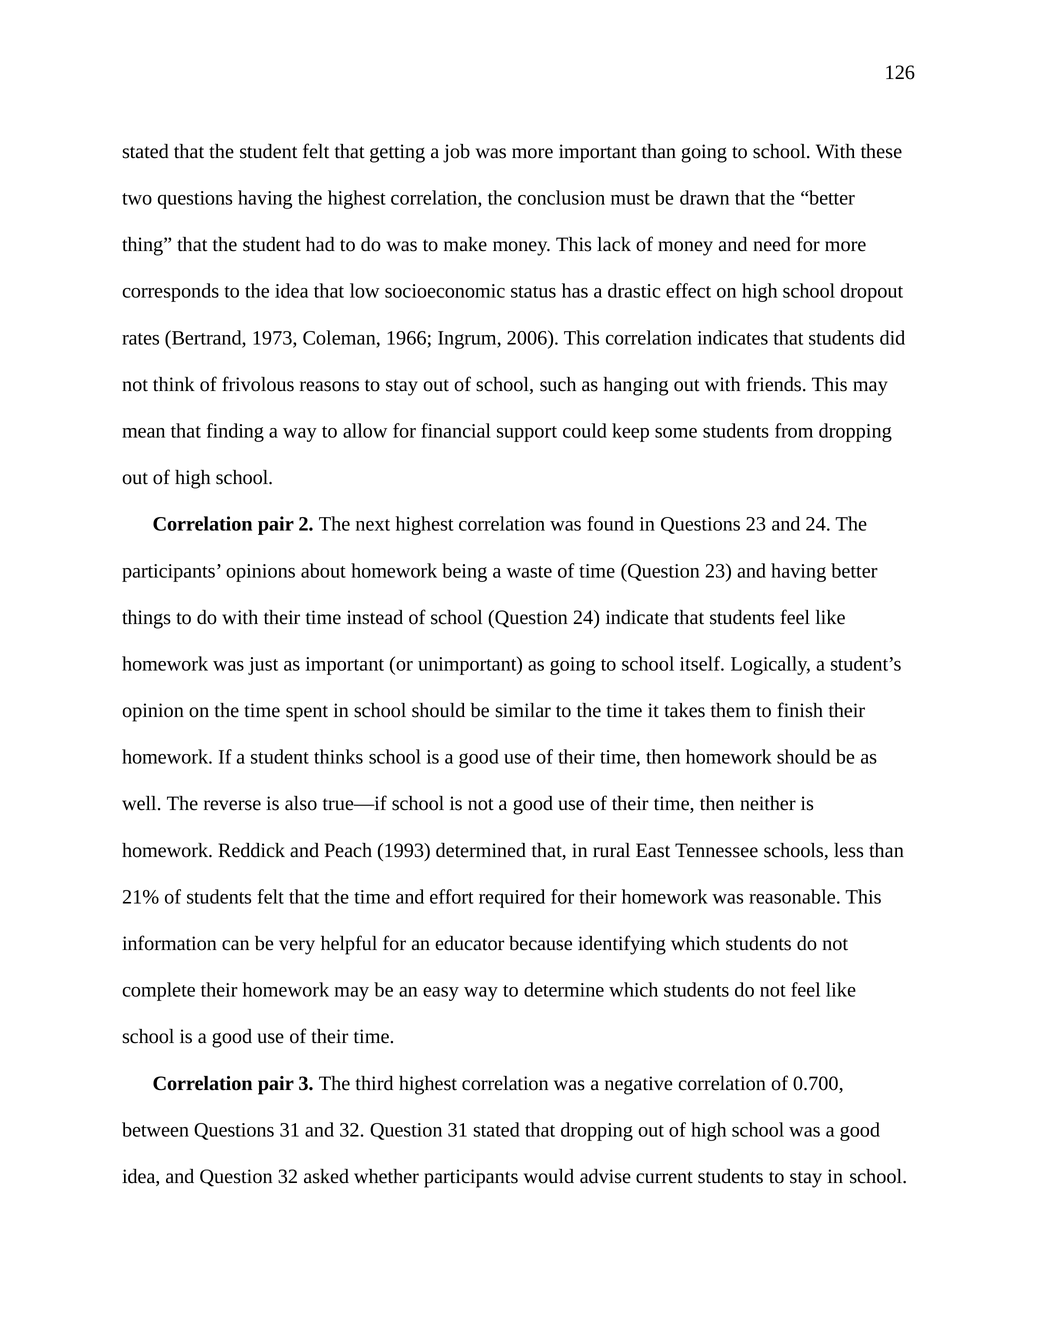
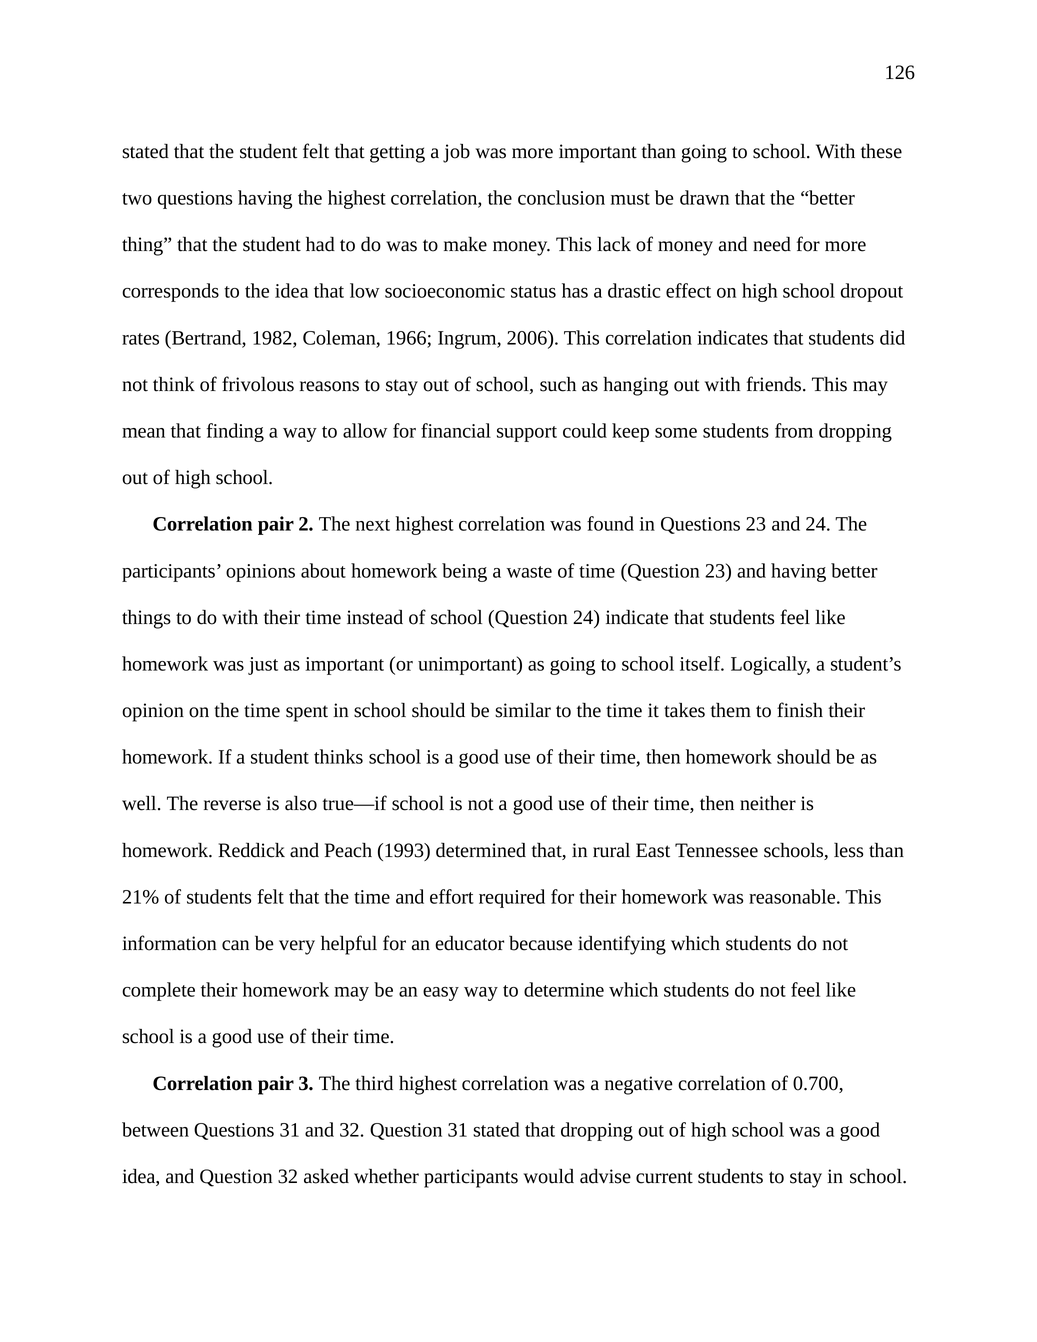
1973: 1973 -> 1982
